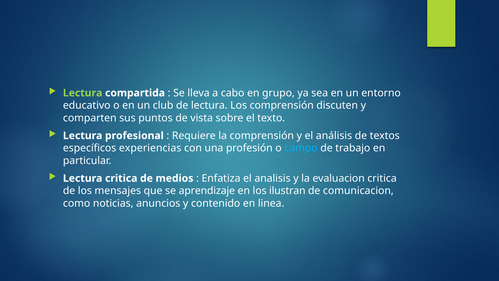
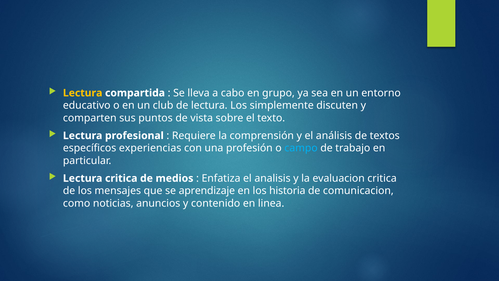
Lectura at (83, 93) colour: light green -> yellow
Los comprensión: comprensión -> simplemente
ilustran: ilustran -> historia
